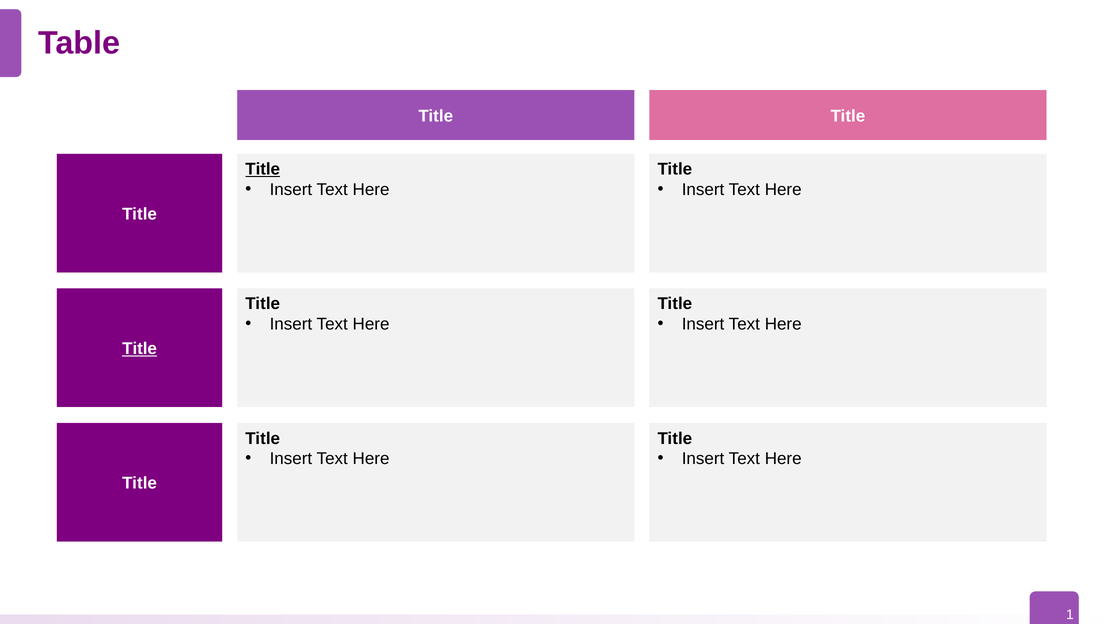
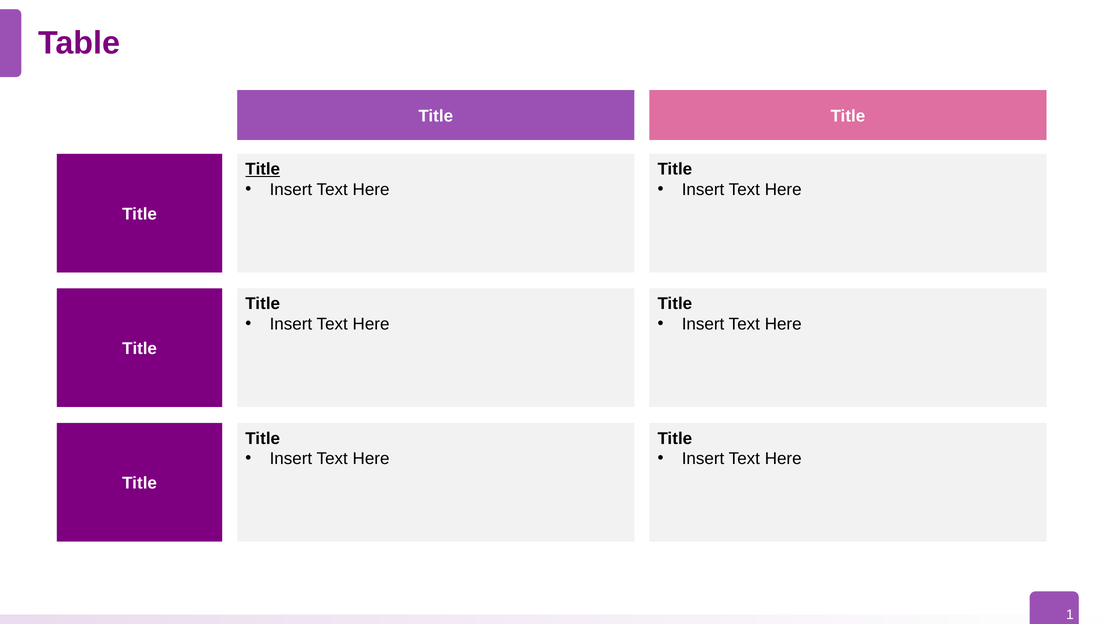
Title at (140, 349) underline: present -> none
